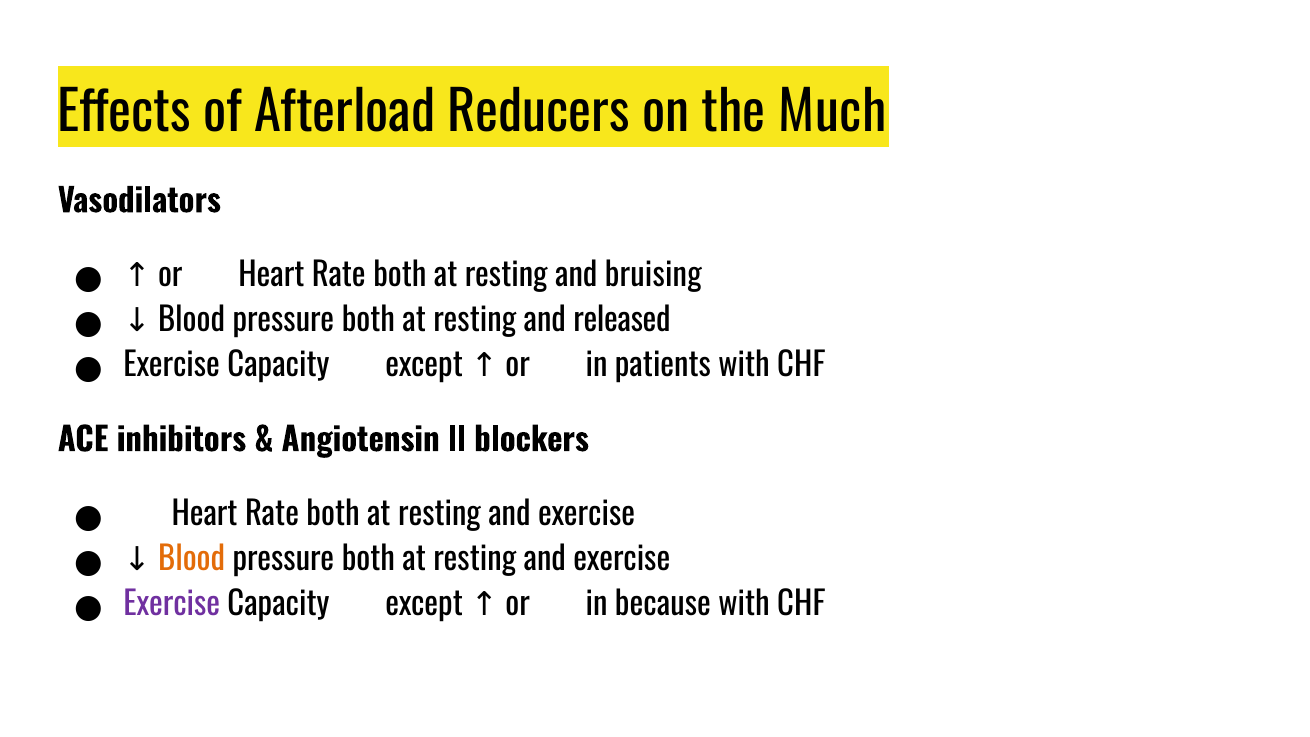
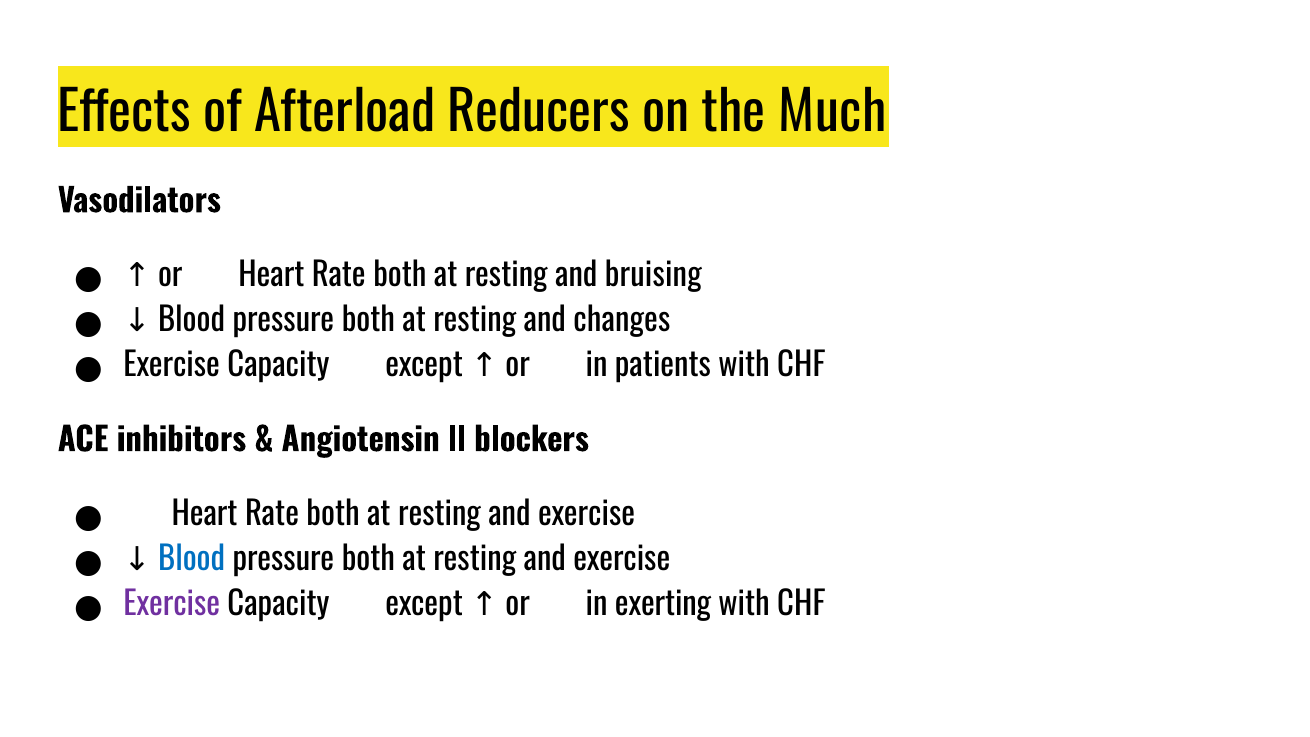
released: released -> changes
Blood at (192, 560) colour: orange -> blue
because: because -> exerting
